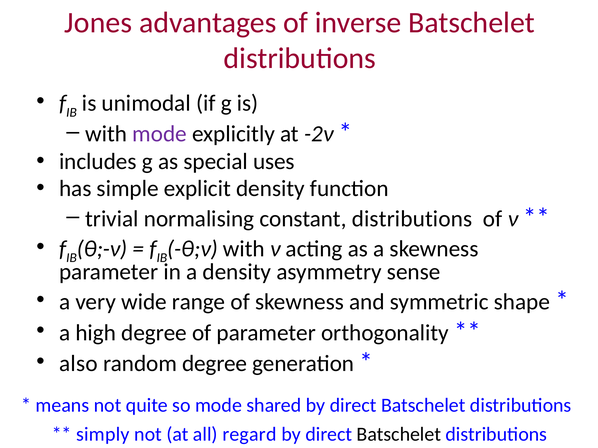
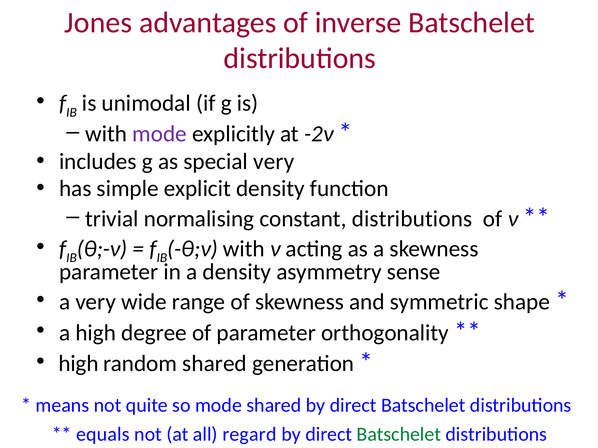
special uses: uses -> very
also at (78, 364): also -> high
random degree: degree -> shared
simply: simply -> equals
Batschelet at (399, 435) colour: black -> green
